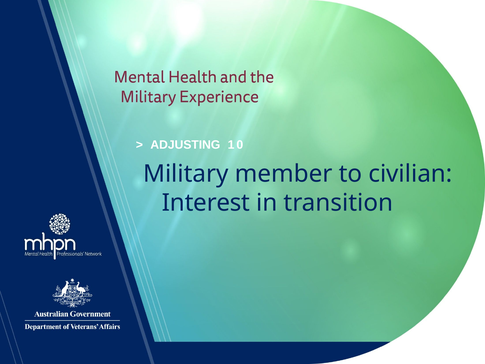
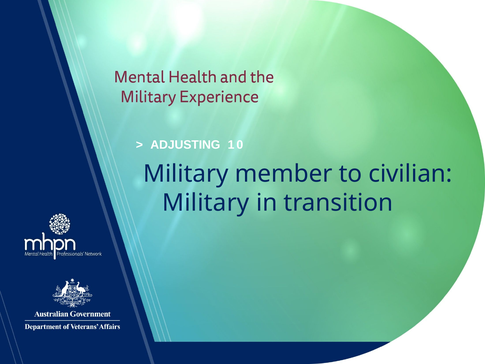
Interest at (206, 203): Interest -> Military
